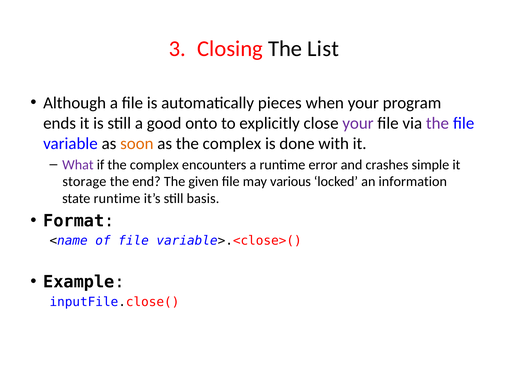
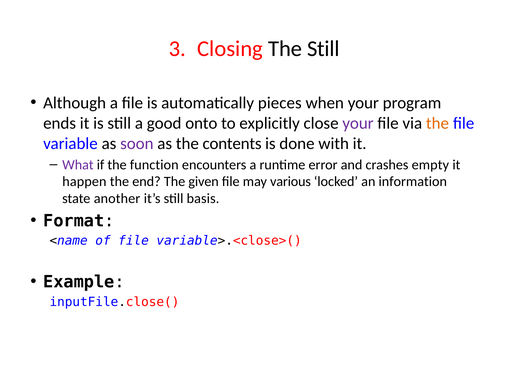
The List: List -> Still
the at (437, 123) colour: purple -> orange
soon colour: orange -> purple
as the complex: complex -> contents
if the complex: complex -> function
simple: simple -> empty
storage: storage -> happen
state runtime: runtime -> another
